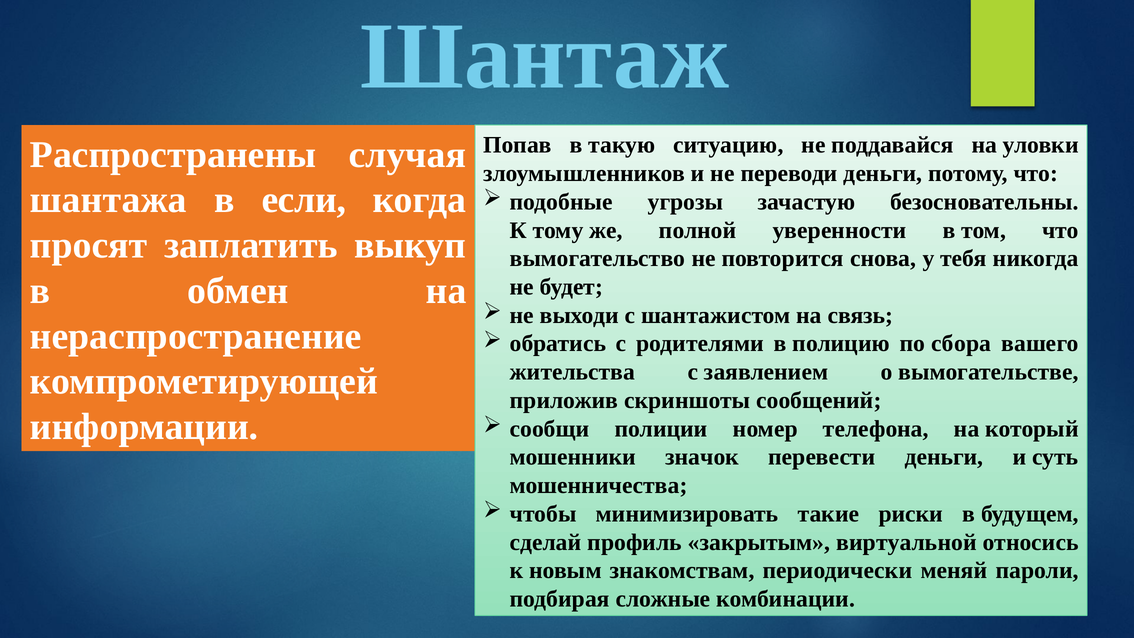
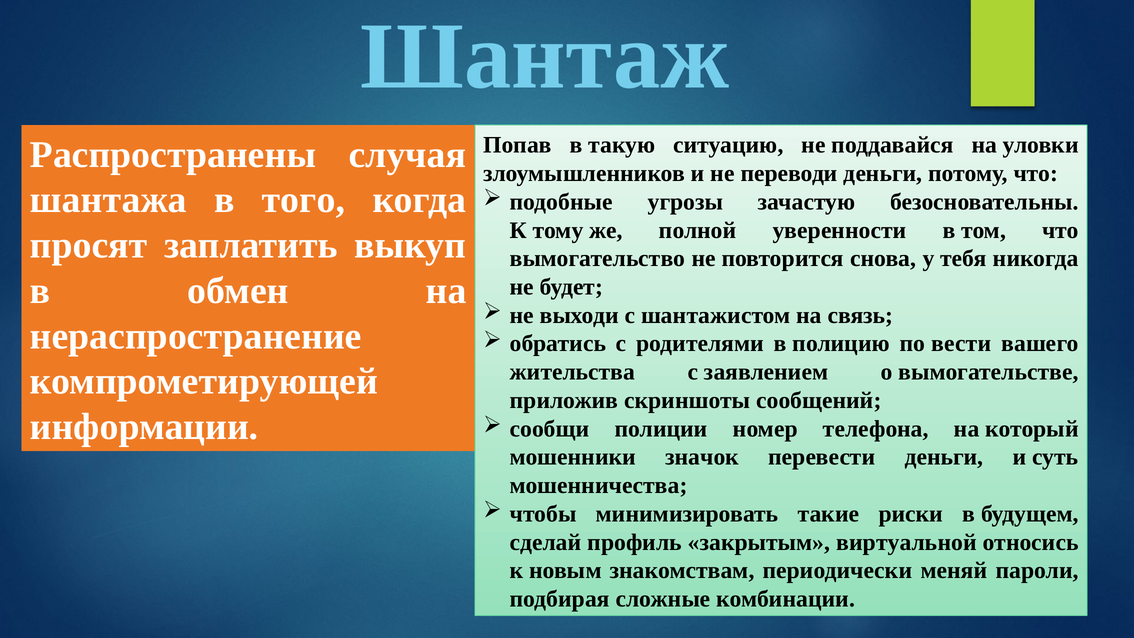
если: если -> того
сбора: сбора -> вести
